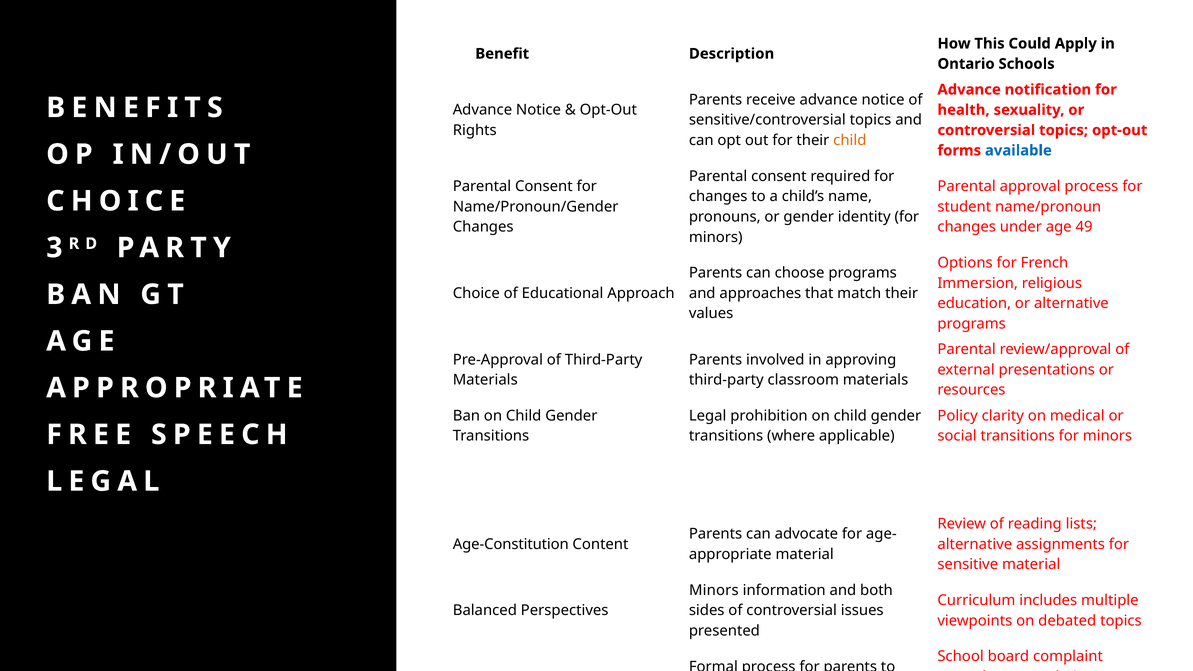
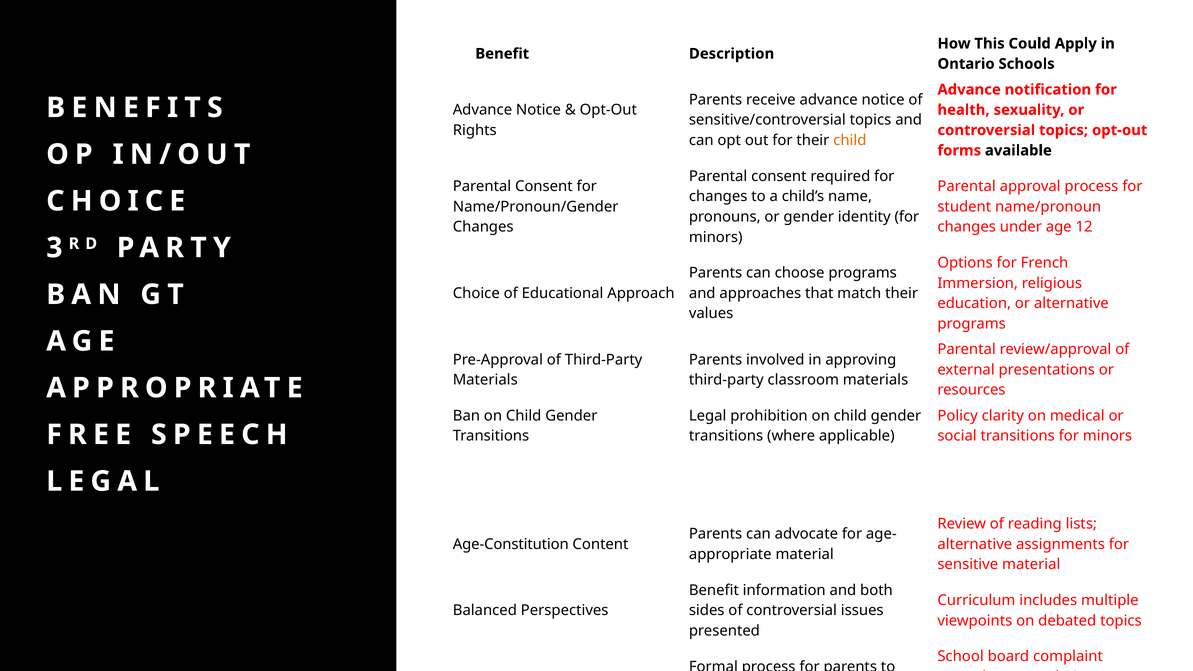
available colour: blue -> black
49: 49 -> 12
Minors at (714, 590): Minors -> Benefit
